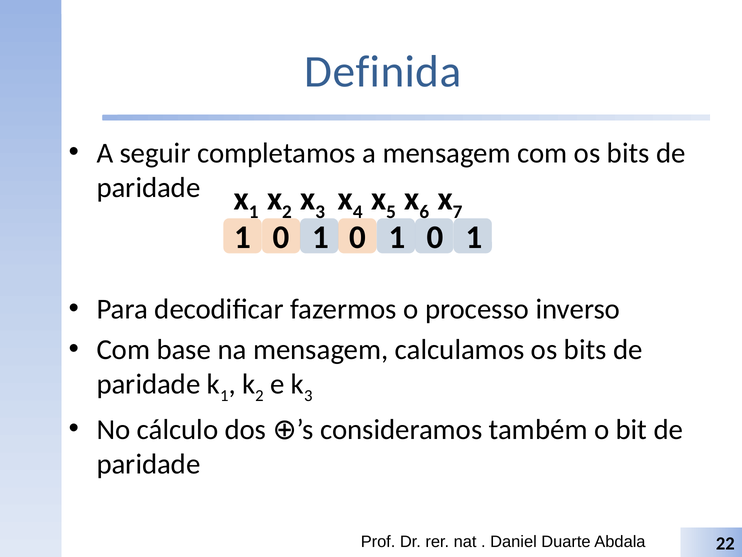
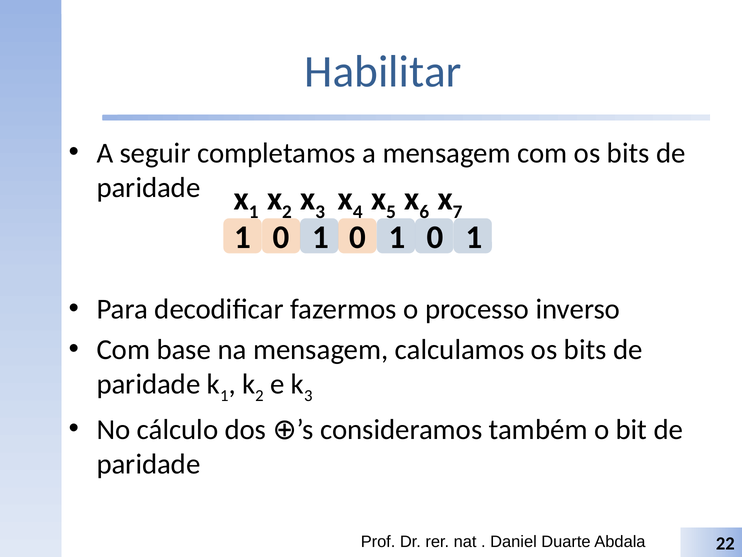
Definida: Definida -> Habilitar
